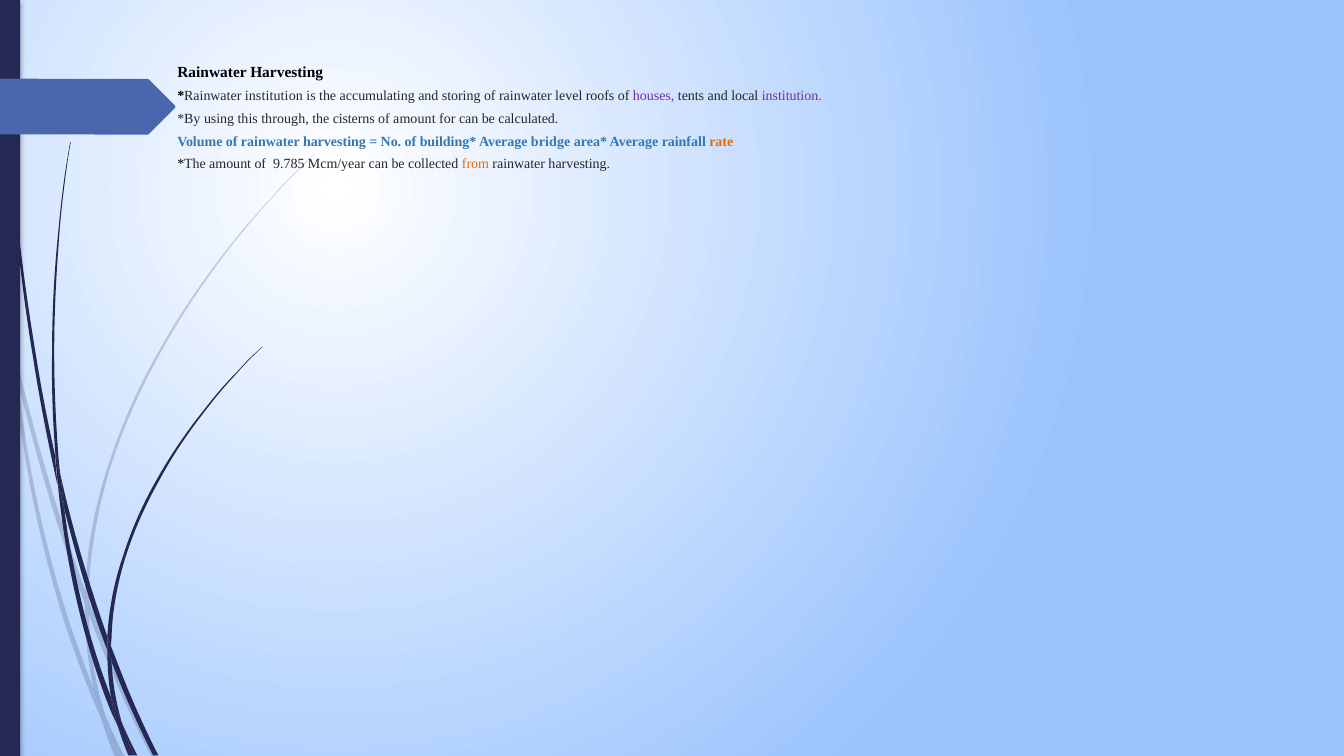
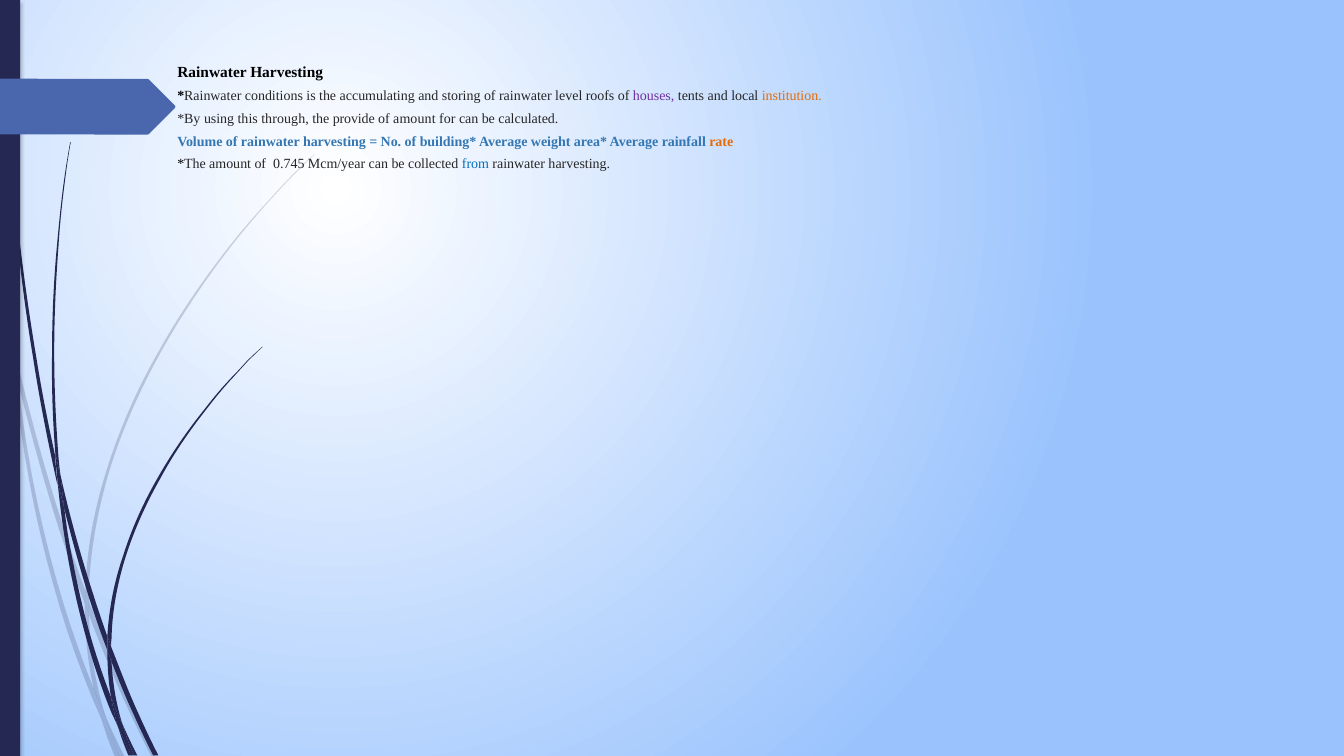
institution at (274, 96): institution -> conditions
institution at (792, 96) colour: purple -> orange
cisterns: cisterns -> provide
bridge: bridge -> weight
9.785: 9.785 -> 0.745
from colour: orange -> blue
